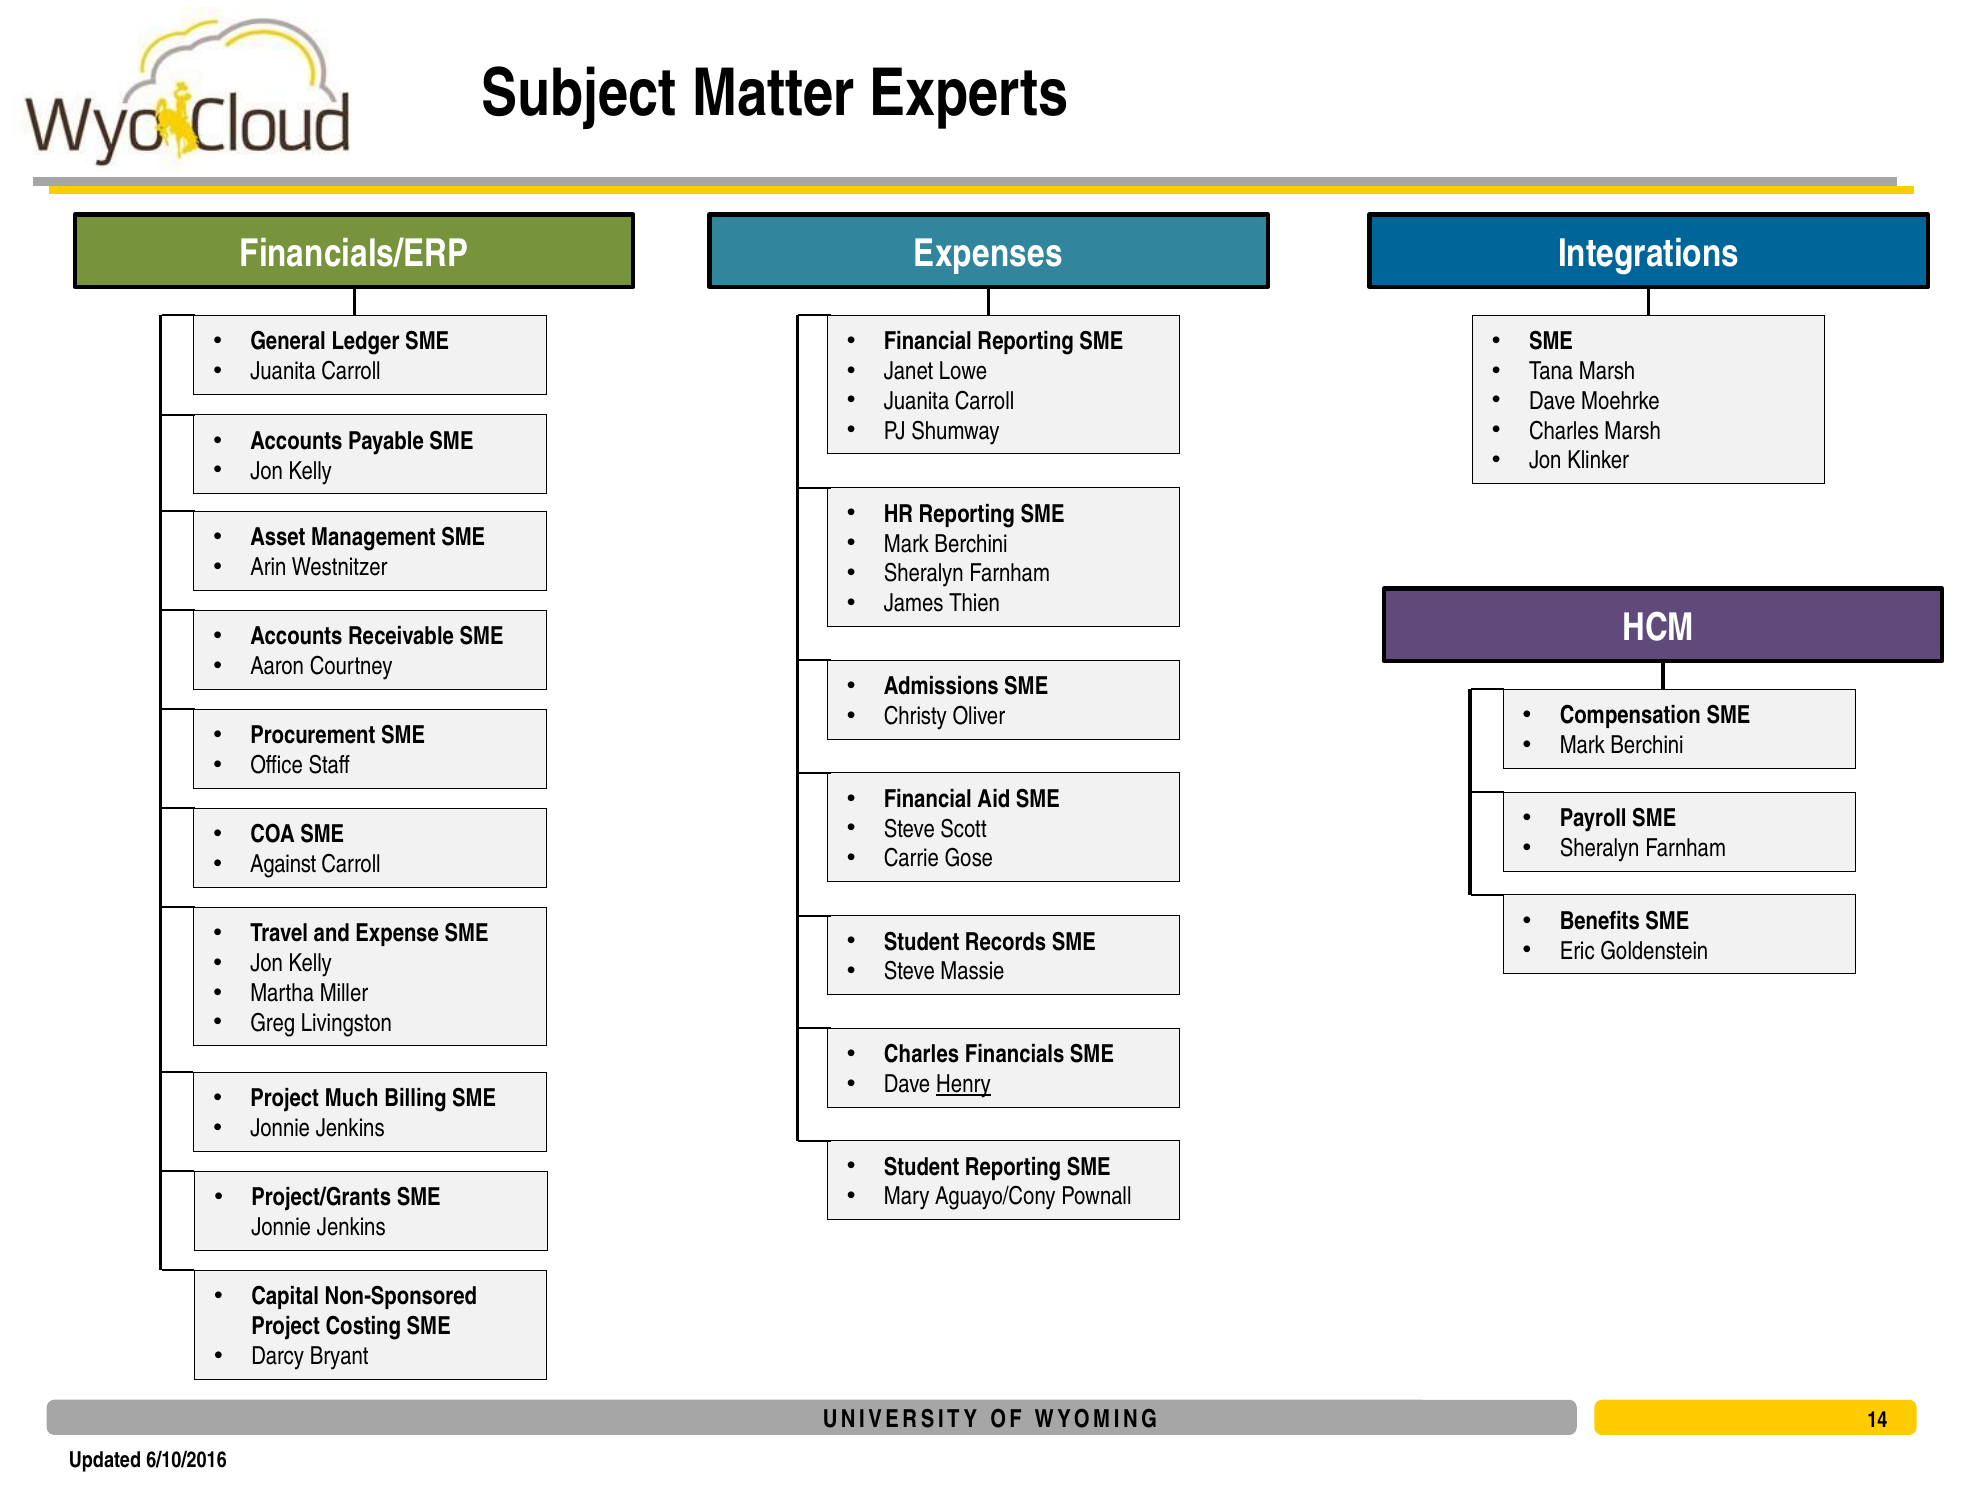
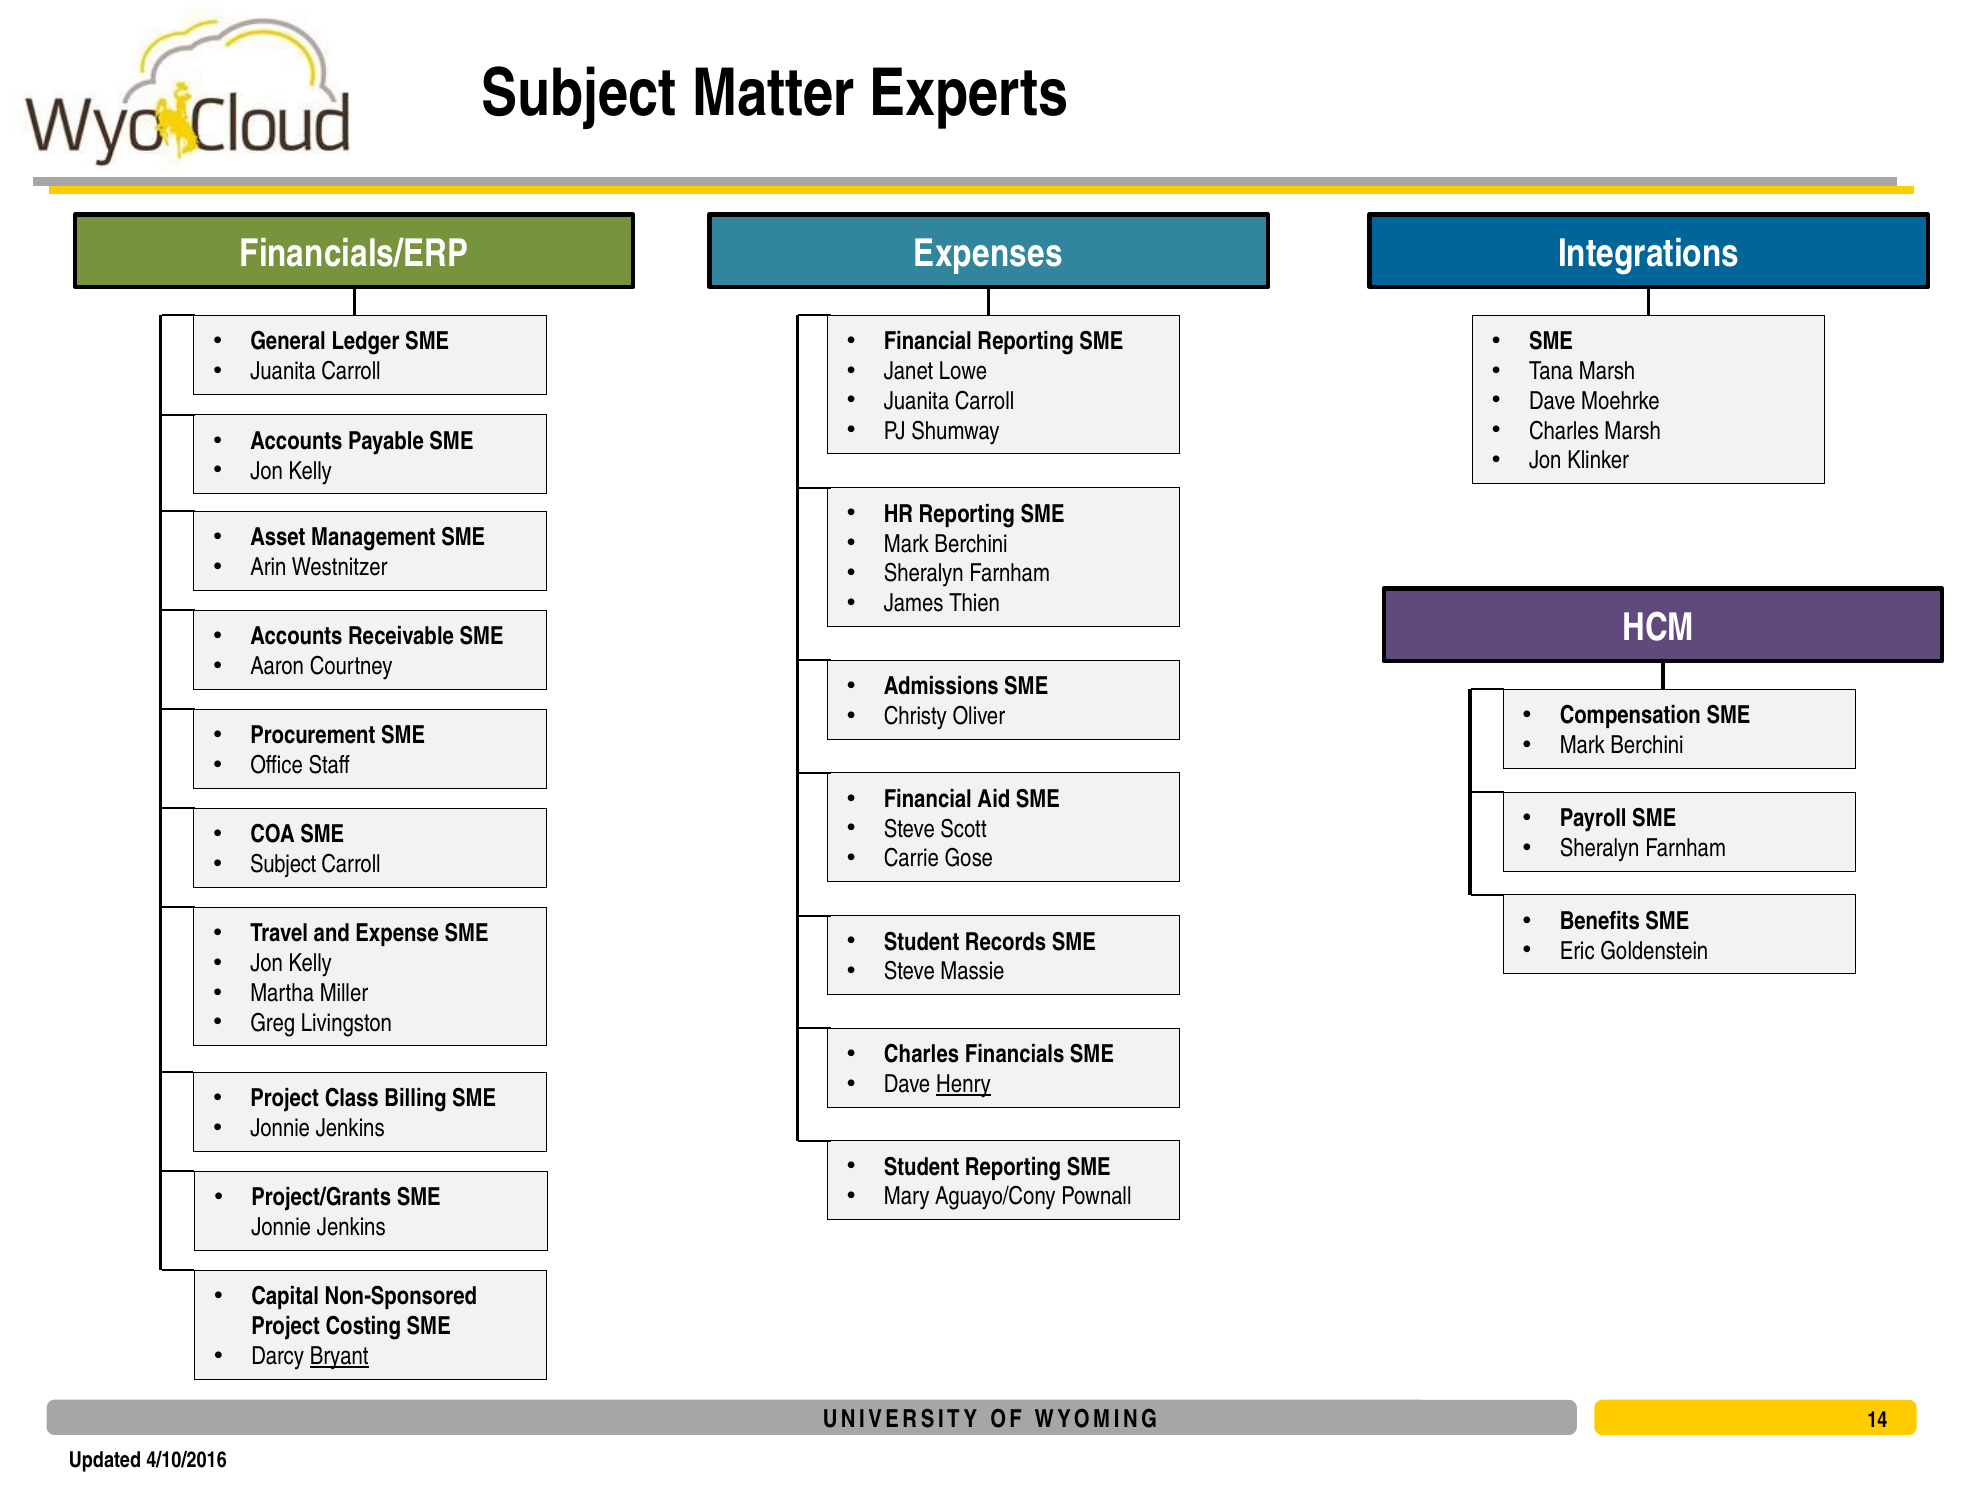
Against at (283, 865): Against -> Subject
Much: Much -> Class
Bryant underline: none -> present
6/10/2016: 6/10/2016 -> 4/10/2016
